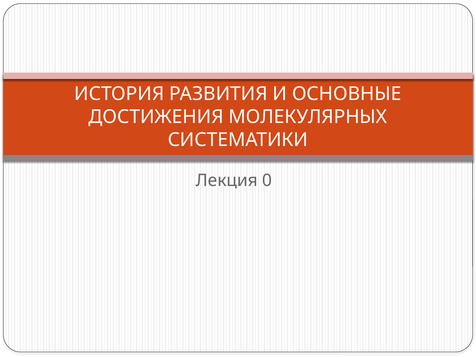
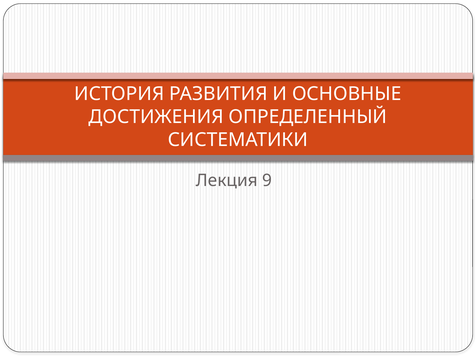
МОЛЕКУЛЯРНЫХ: МОЛЕКУЛЯРНЫХ -> ОПРЕДЕЛЕННЫЙ
0: 0 -> 9
